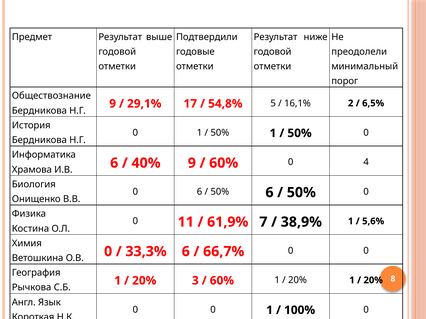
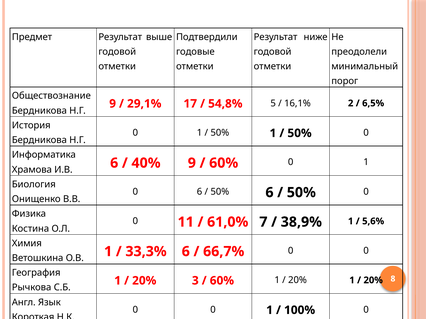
60% 0 4: 4 -> 1
61,9%: 61,9% -> 61,0%
О.В 0: 0 -> 1
